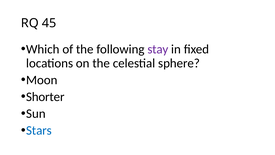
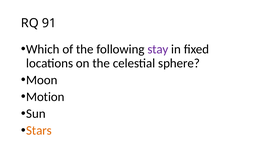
45: 45 -> 91
Shorter: Shorter -> Motion
Stars colour: blue -> orange
